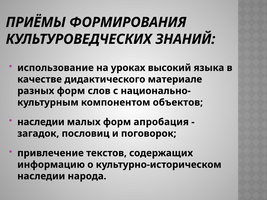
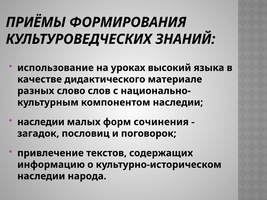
разных форм: форм -> слово
компонентом объектов: объектов -> наследии
апробация: апробация -> сочинения
